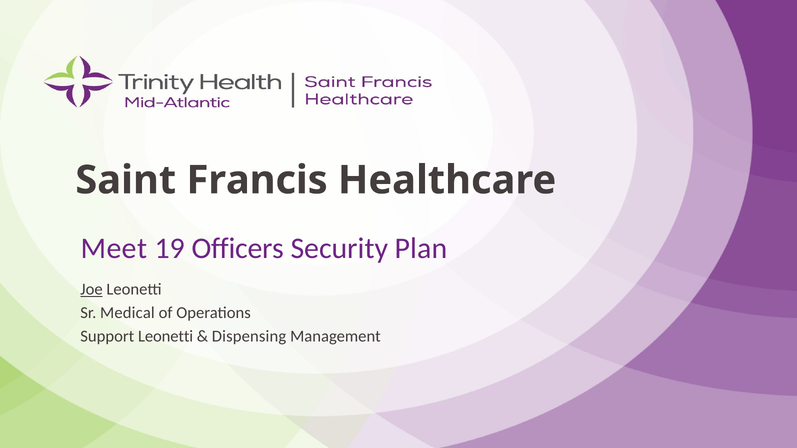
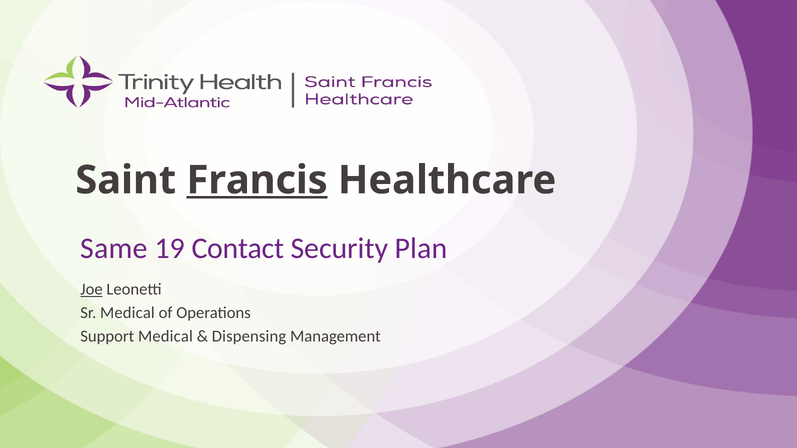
Francis underline: none -> present
Meet: Meet -> Same
Officers: Officers -> Contact
Support Leonetti: Leonetti -> Medical
